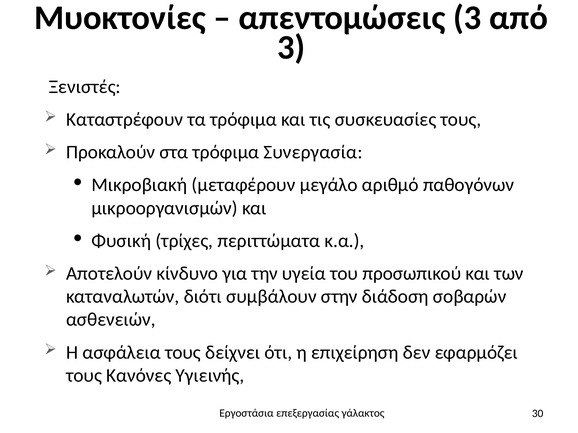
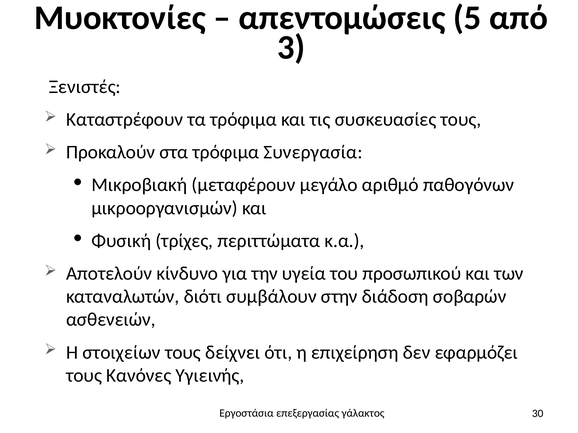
απεντομώσεις 3: 3 -> 5
ασφάλεια: ασφάλεια -> στοιχείων
